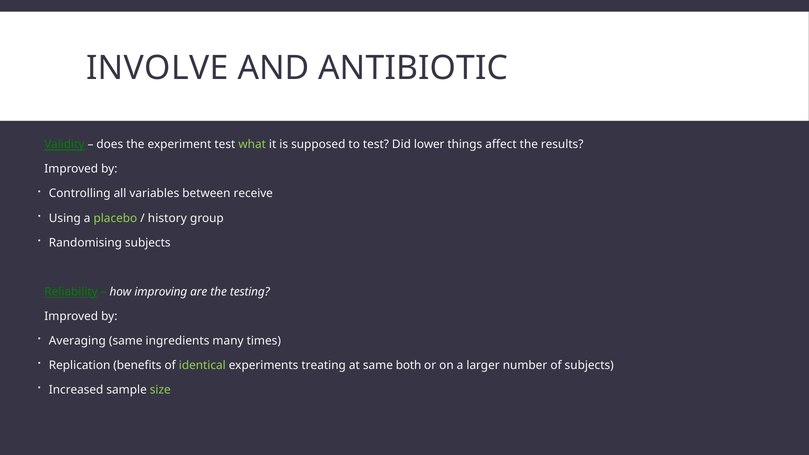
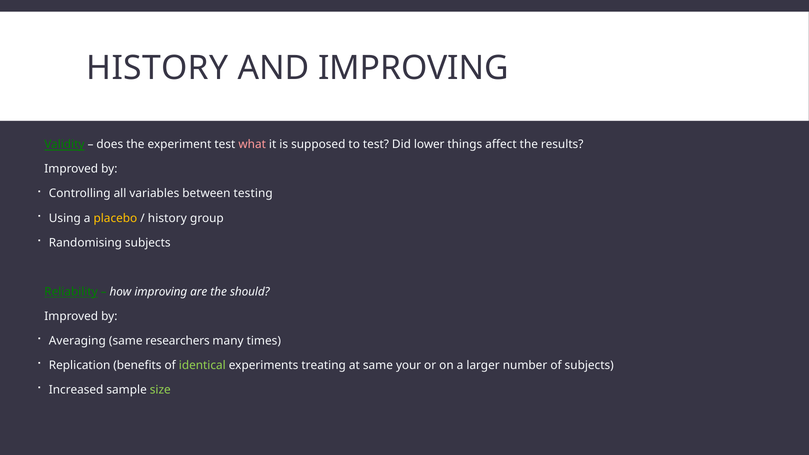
INVOLVE at (157, 68): INVOLVE -> HISTORY
AND ANTIBIOTIC: ANTIBIOTIC -> IMPROVING
what colour: light green -> pink
receive: receive -> testing
placebo colour: light green -> yellow
testing: testing -> should
ingredients: ingredients -> researchers
both: both -> your
